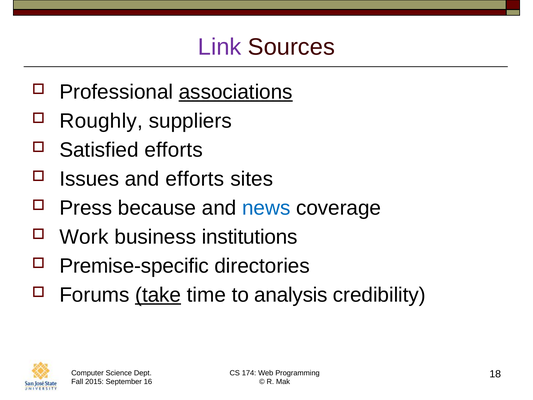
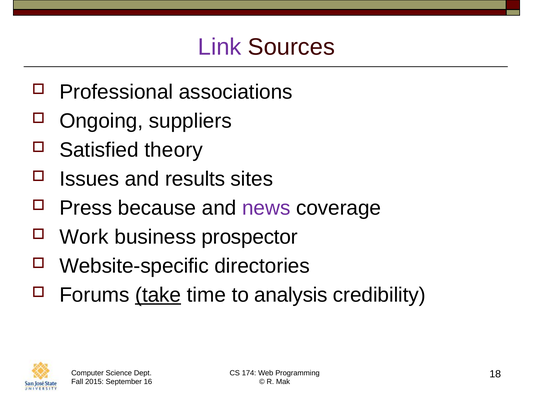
associations underline: present -> none
Roughly: Roughly -> Ongoing
Satisfied efforts: efforts -> theory
and efforts: efforts -> results
news colour: blue -> purple
institutions: institutions -> prospector
Premise-specific: Premise-specific -> Website-specific
